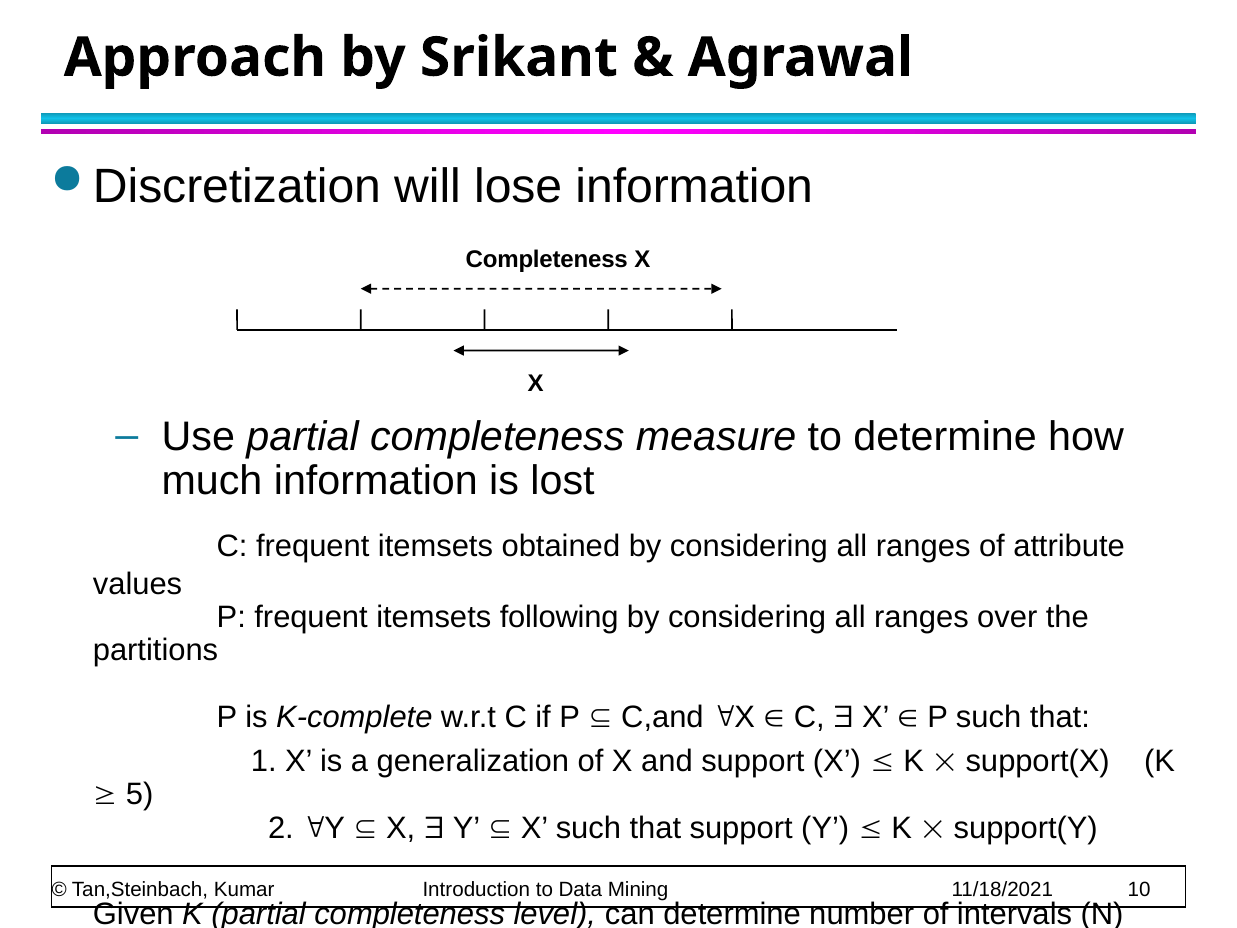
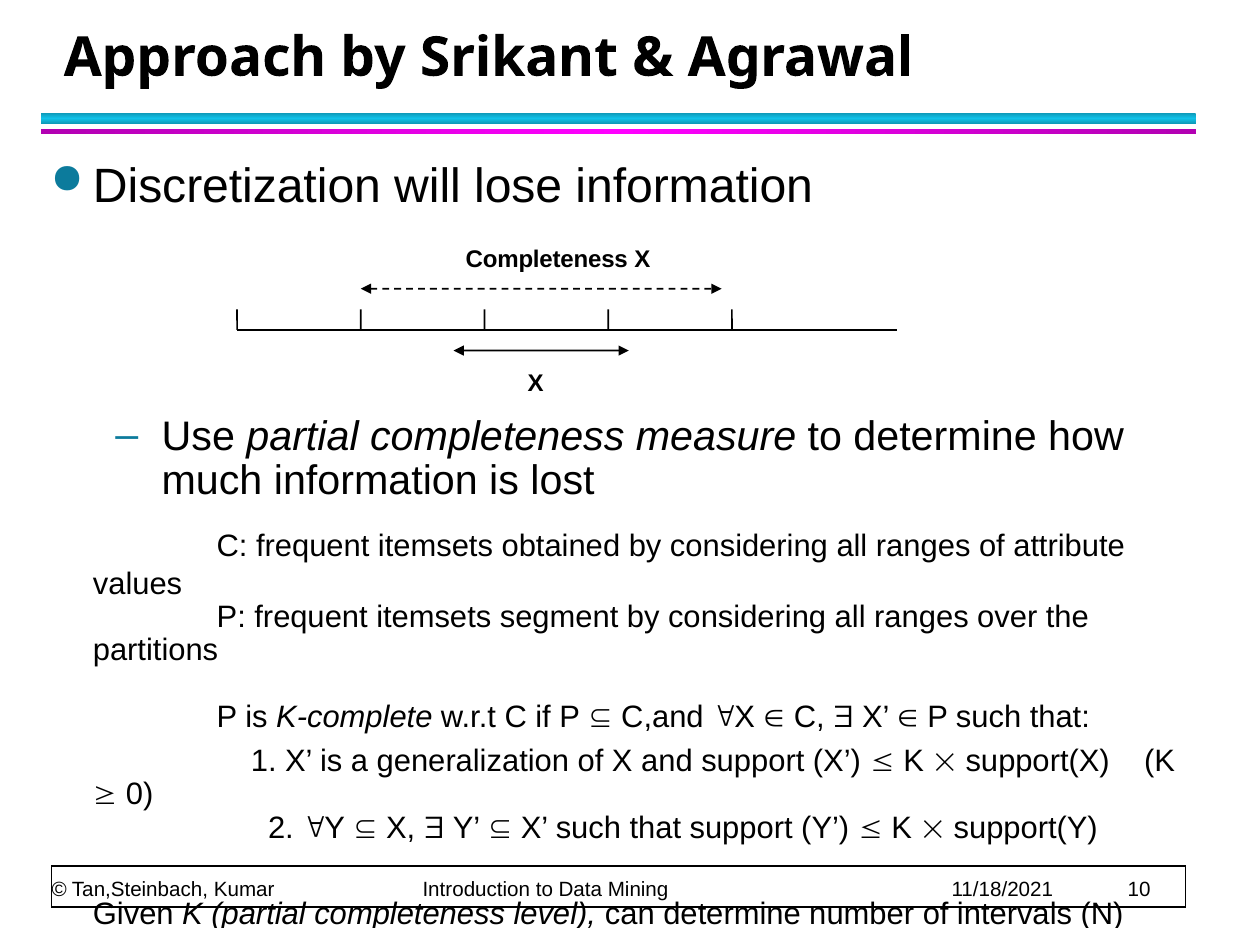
following: following -> segment
5: 5 -> 0
